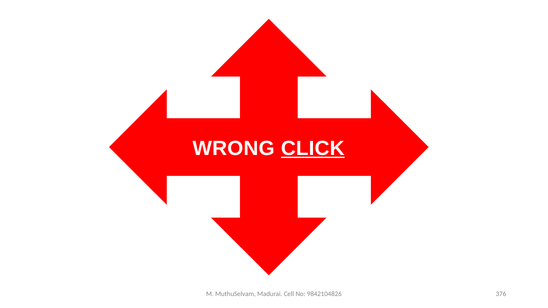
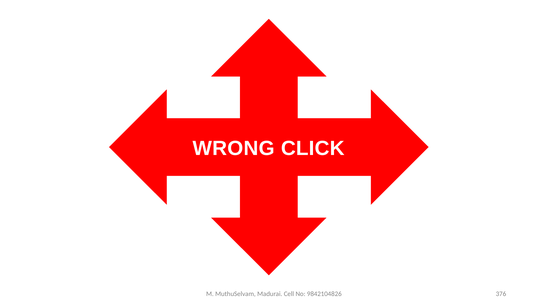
CLICK underline: present -> none
